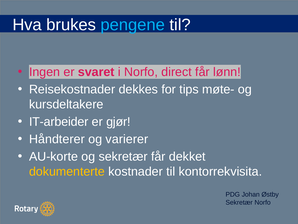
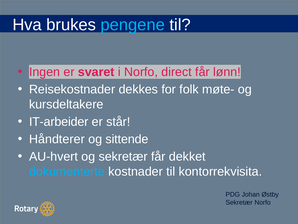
tips: tips -> folk
gjør: gjør -> står
varierer: varierer -> sittende
AU-korte: AU-korte -> AU-hvert
dokumenterte colour: yellow -> light blue
